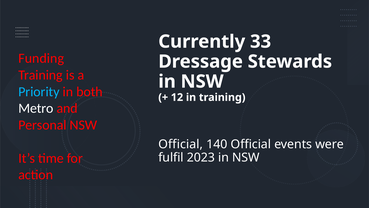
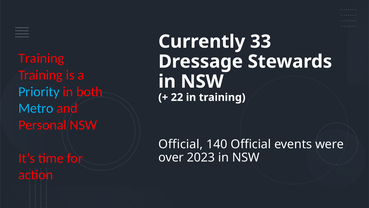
Funding at (41, 58): Funding -> Training
12: 12 -> 22
Metro colour: white -> light blue
fulfil: fulfil -> over
